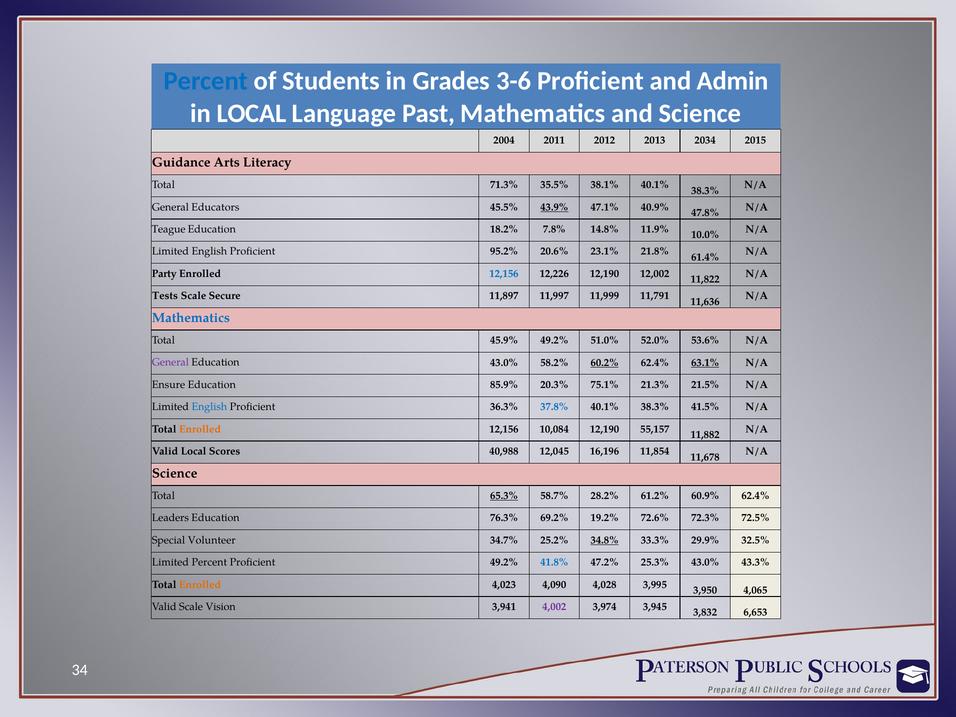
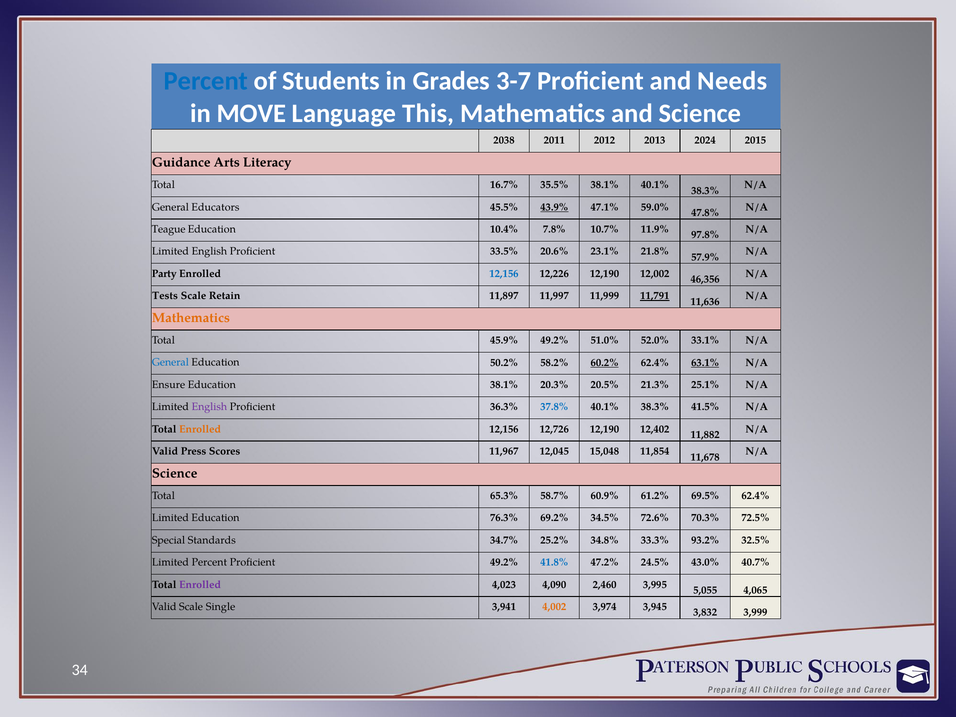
3-6: 3-6 -> 3-7
Admin: Admin -> Needs
in LOCAL: LOCAL -> MOVE
Past: Past -> This
2004: 2004 -> 2038
2034: 2034 -> 2024
71.3%: 71.3% -> 16.7%
40.9%: 40.9% -> 59.0%
18.2%: 18.2% -> 10.4%
14.8%: 14.8% -> 10.7%
10.0%: 10.0% -> 97.8%
95.2%: 95.2% -> 33.5%
61.4%: 61.4% -> 57.9%
11,822: 11,822 -> 46,356
Secure: Secure -> Retain
11,791 underline: none -> present
Mathematics at (191, 318) colour: blue -> orange
53.6%: 53.6% -> 33.1%
General at (170, 362) colour: purple -> blue
Education 43.0%: 43.0% -> 50.2%
Education 85.9%: 85.9% -> 38.1%
75.1%: 75.1% -> 20.5%
21.5%: 21.5% -> 25.1%
English at (209, 407) colour: blue -> purple
10,084: 10,084 -> 12,726
55,157: 55,157 -> 12,402
Valid Local: Local -> Press
40,988: 40,988 -> 11,967
16,196: 16,196 -> 15,048
65.3% underline: present -> none
28.2%: 28.2% -> 60.9%
60.9%: 60.9% -> 69.5%
Leaders at (170, 518): Leaders -> Limited
19.2%: 19.2% -> 34.5%
72.3%: 72.3% -> 70.3%
Volunteer: Volunteer -> Standards
34.8% underline: present -> none
29.9%: 29.9% -> 93.2%
25.3%: 25.3% -> 24.5%
43.3%: 43.3% -> 40.7%
Enrolled at (200, 585) colour: orange -> purple
4,028: 4,028 -> 2,460
3,950: 3,950 -> 5,055
Vision: Vision -> Single
4,002 colour: purple -> orange
6,653: 6,653 -> 3,999
